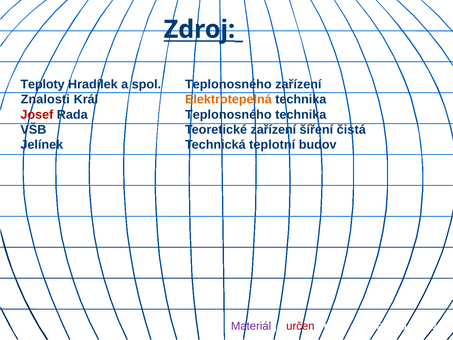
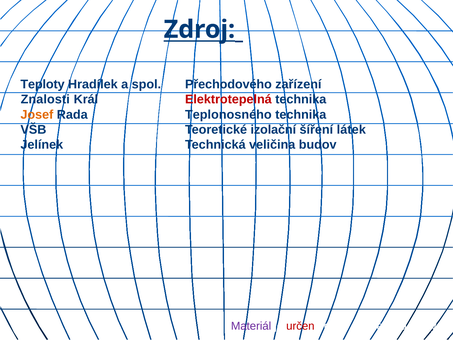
spol Teplonosného: Teplonosného -> Přechodového
Elektrotepelná colour: orange -> red
Josef colour: red -> orange
Teoretické zařízení: zařízení -> izolační
čistá: čistá -> látek
teplotní: teplotní -> veličina
